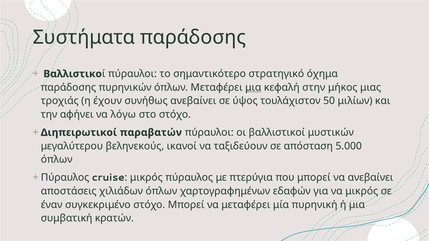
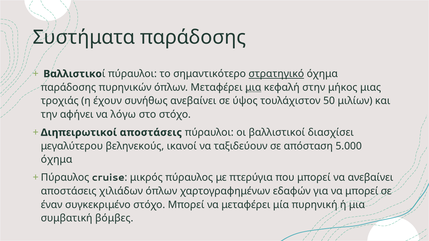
στρατηγικό underline: none -> present
Διηπειρωτικοί παραβατών: παραβατών -> αποστάσεις
μυστικών: μυστικών -> διασχίσει
όπλων at (57, 160): όπλων -> όχημα
να μικρός: μικρός -> μπορεί
κρατών: κρατών -> βόμβες
